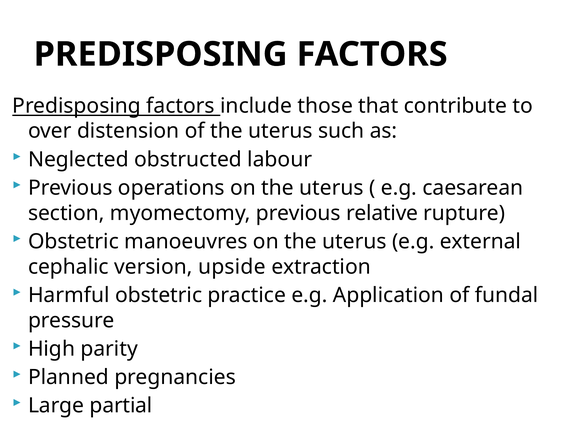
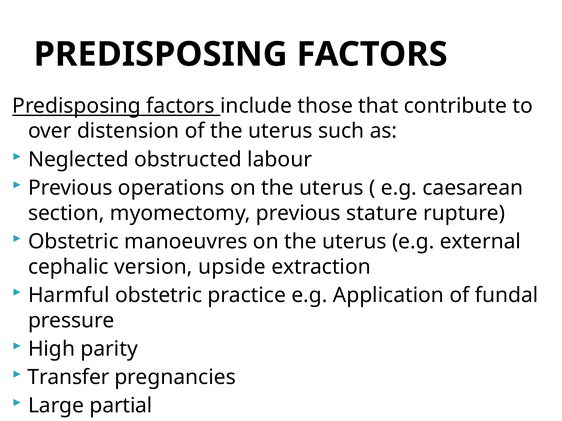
relative: relative -> stature
Planned: Planned -> Transfer
